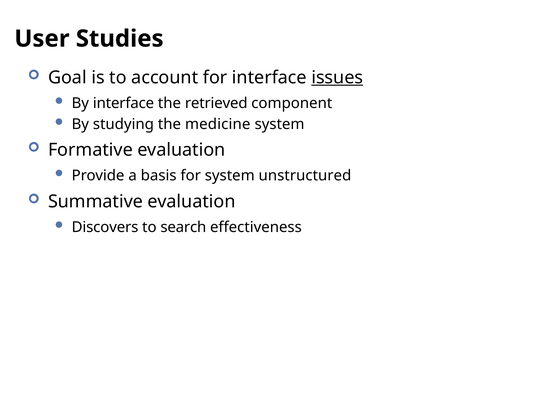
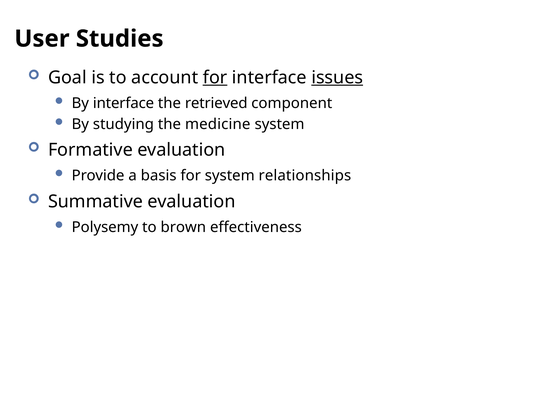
for at (215, 78) underline: none -> present
unstructured: unstructured -> relationships
Discovers: Discovers -> Polysemy
search: search -> brown
